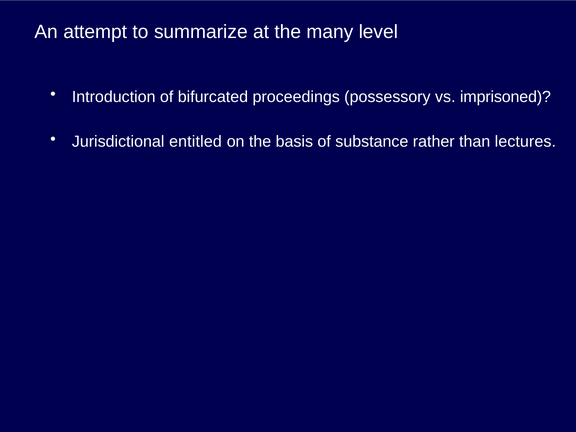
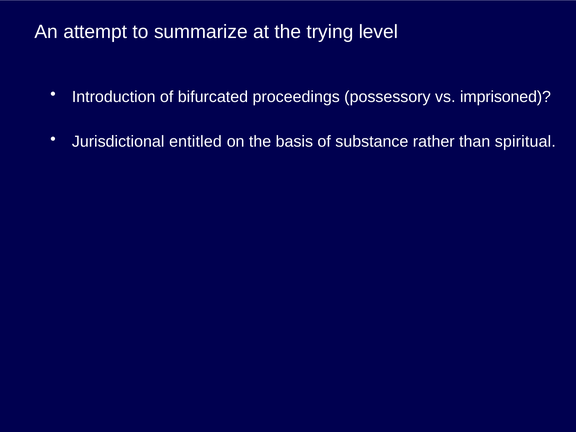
many: many -> trying
lectures: lectures -> spiritual
